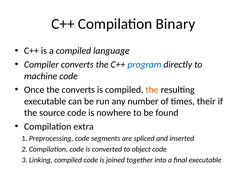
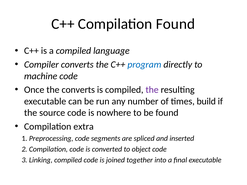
Compilation Binary: Binary -> Found
the at (152, 90) colour: orange -> purple
their: their -> build
